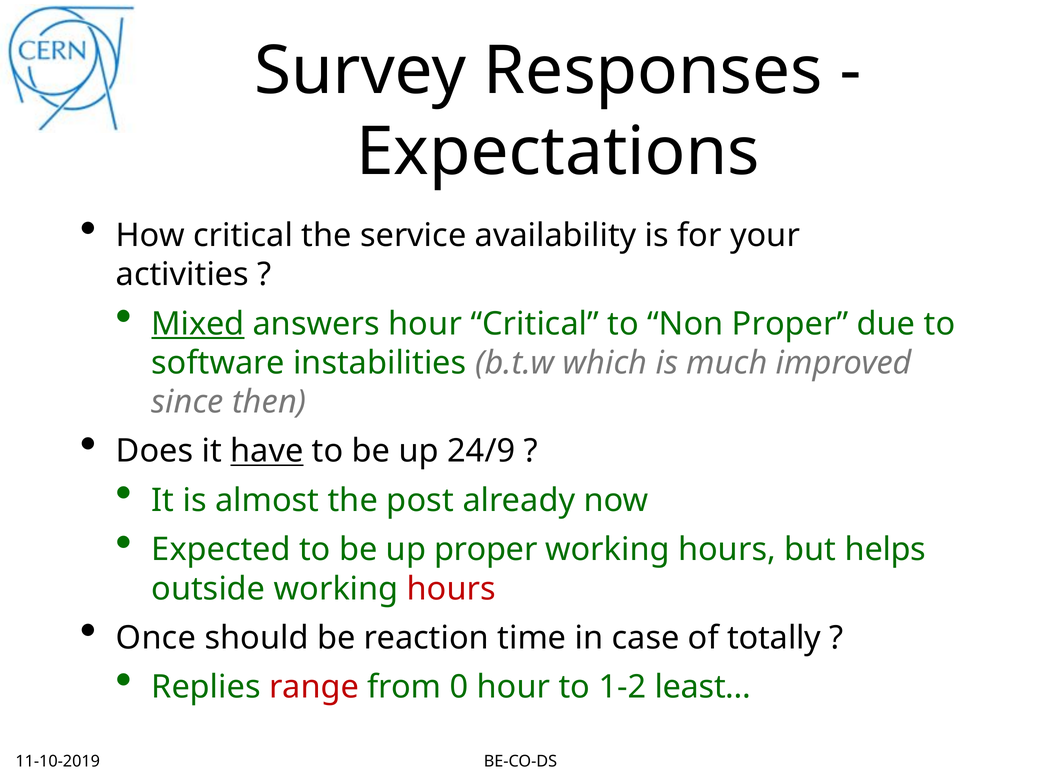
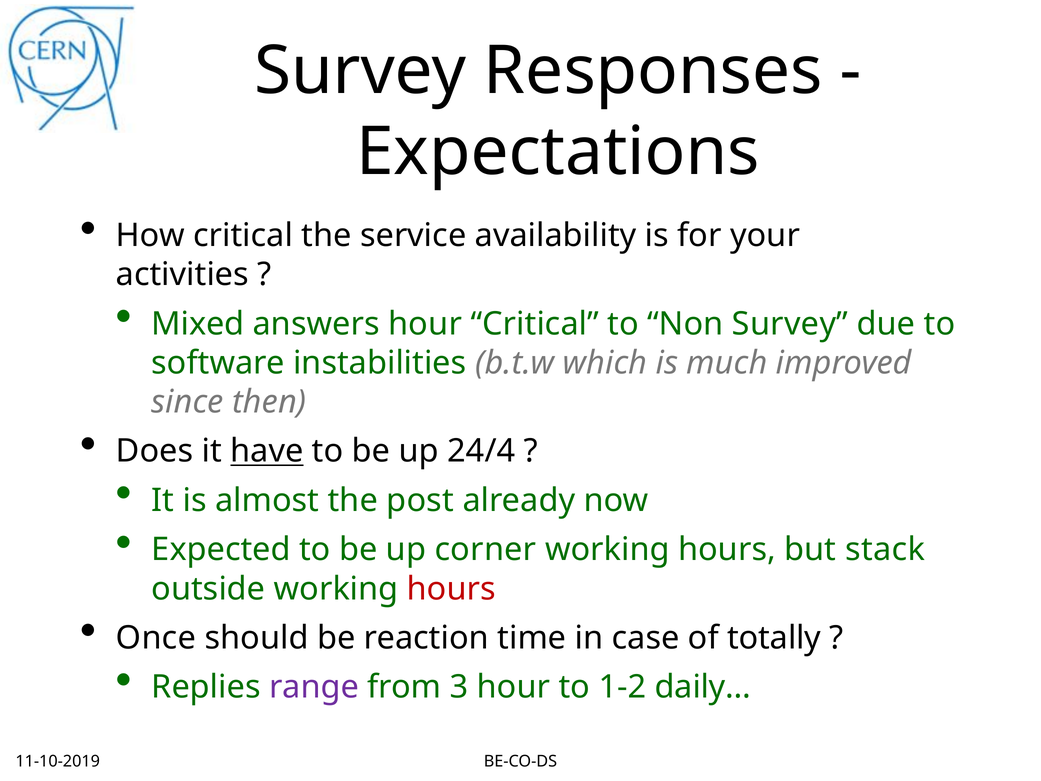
Mixed underline: present -> none
Non Proper: Proper -> Survey
24/9: 24/9 -> 24/4
up proper: proper -> corner
helps: helps -> stack
range colour: red -> purple
0: 0 -> 3
least…: least… -> daily…
